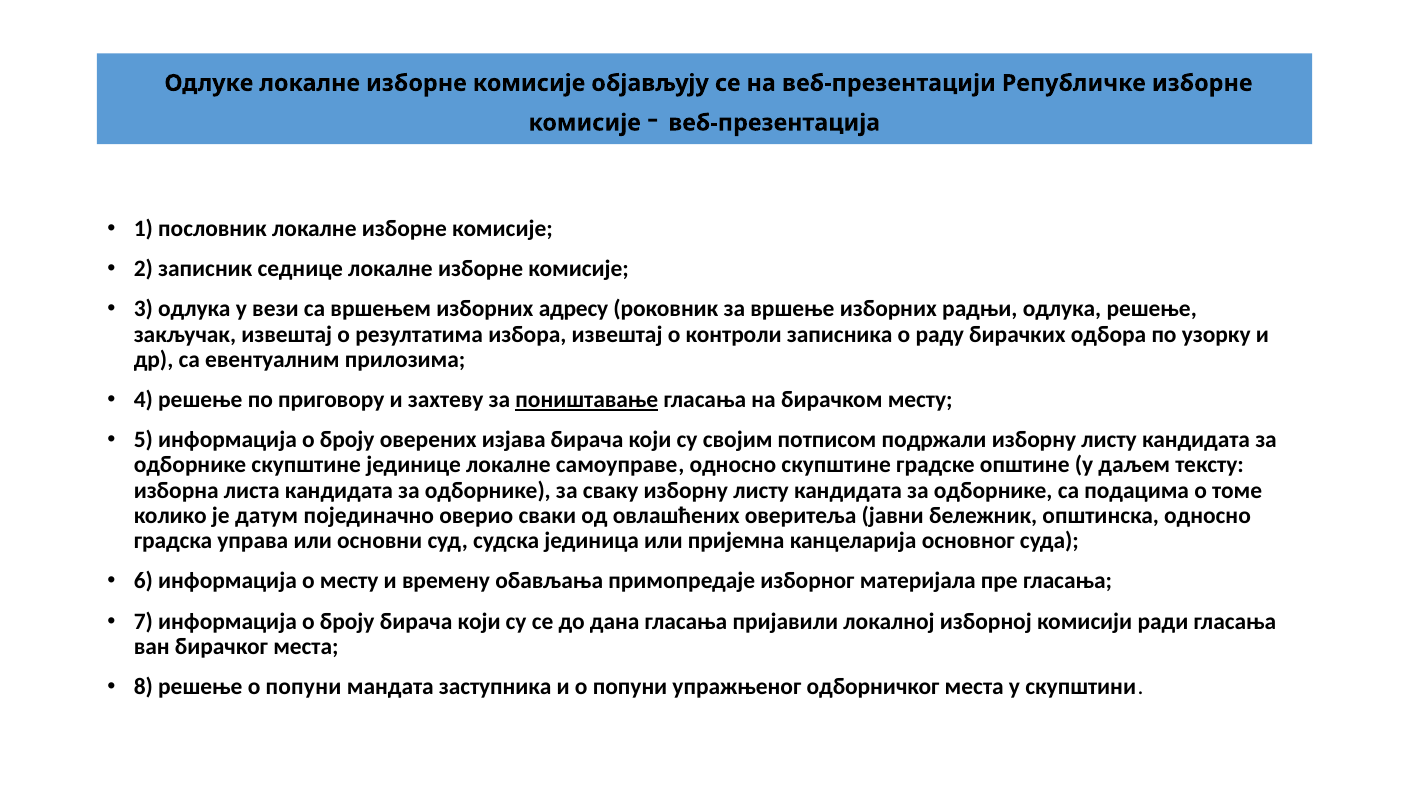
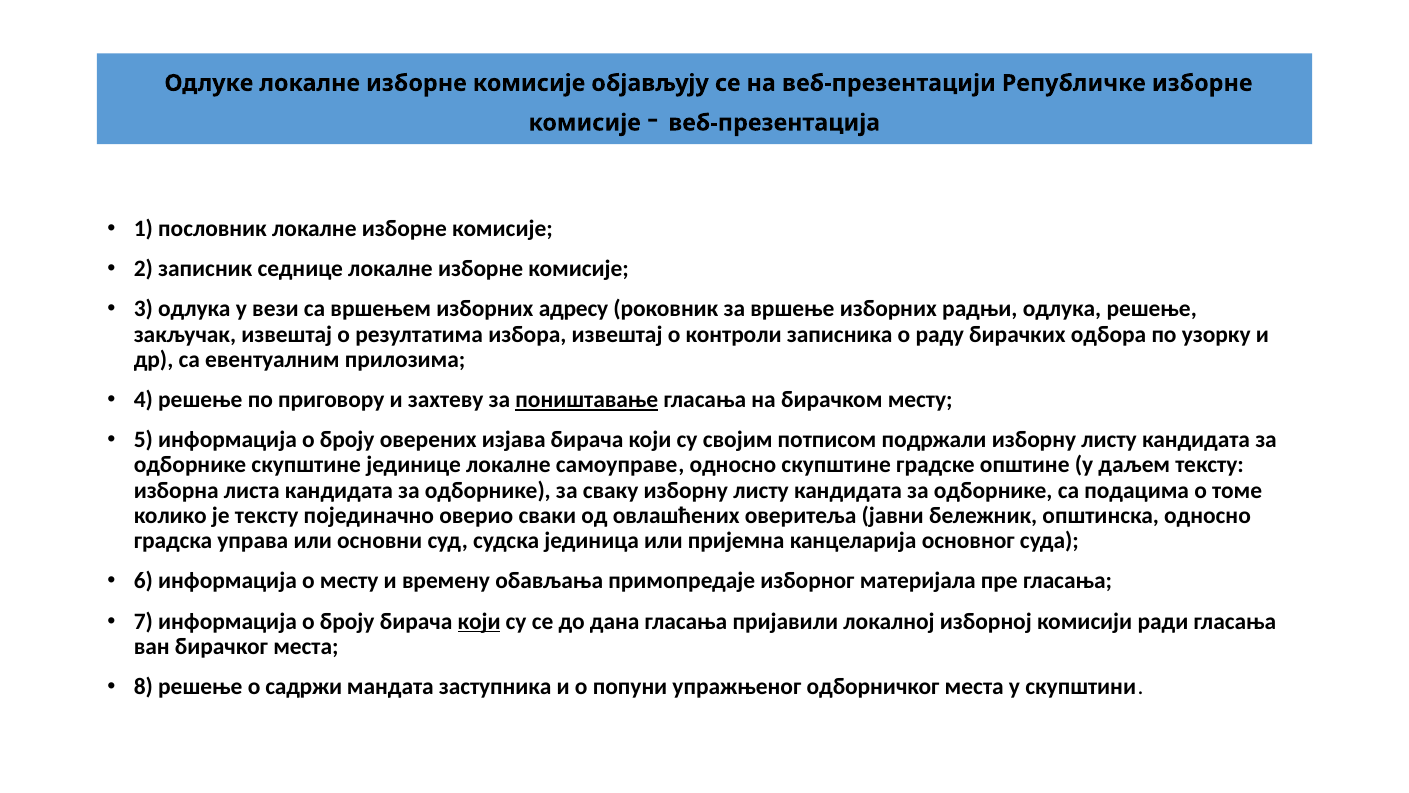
је датум: датум -> тексту
који at (479, 621) underline: none -> present
решење о попуни: попуни -> садржи
